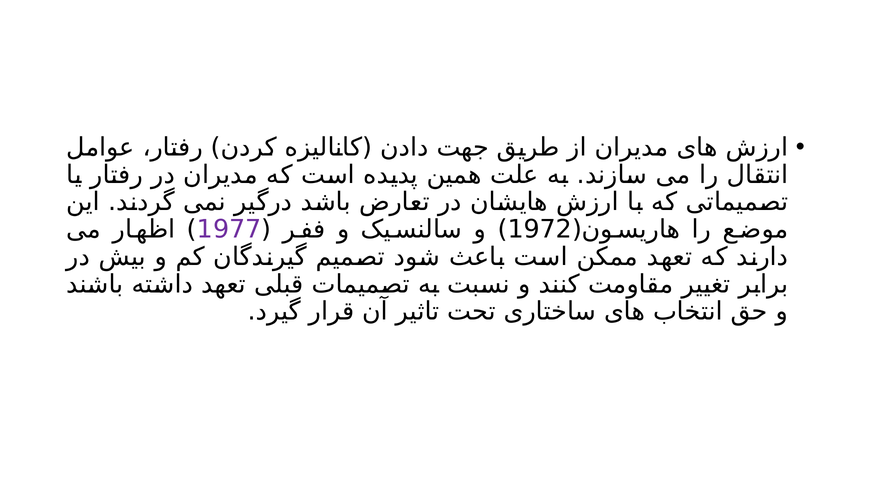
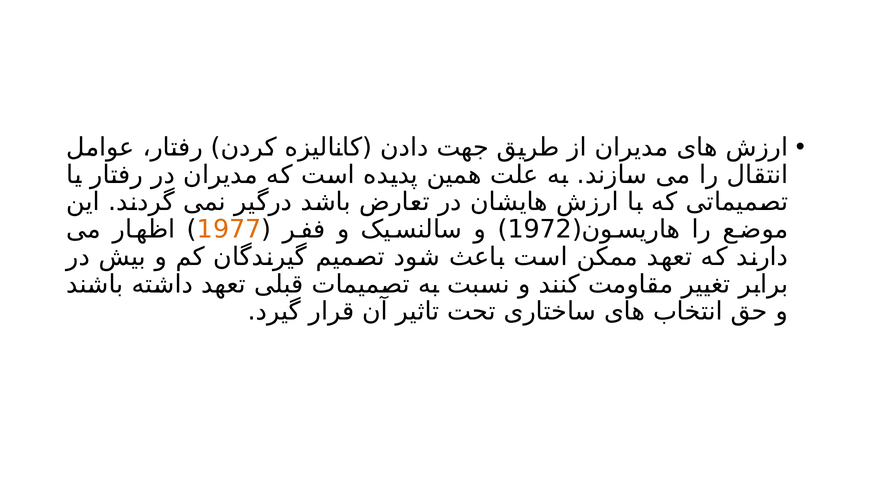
1977 colour: purple -> orange
